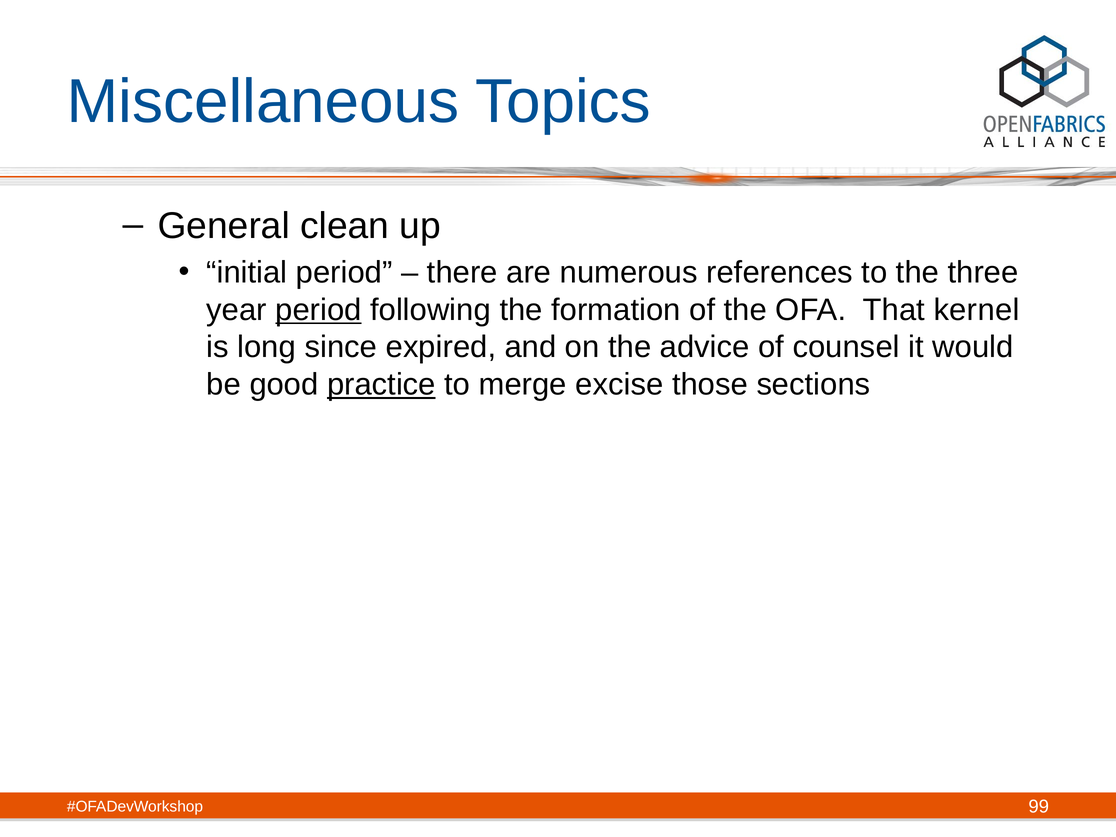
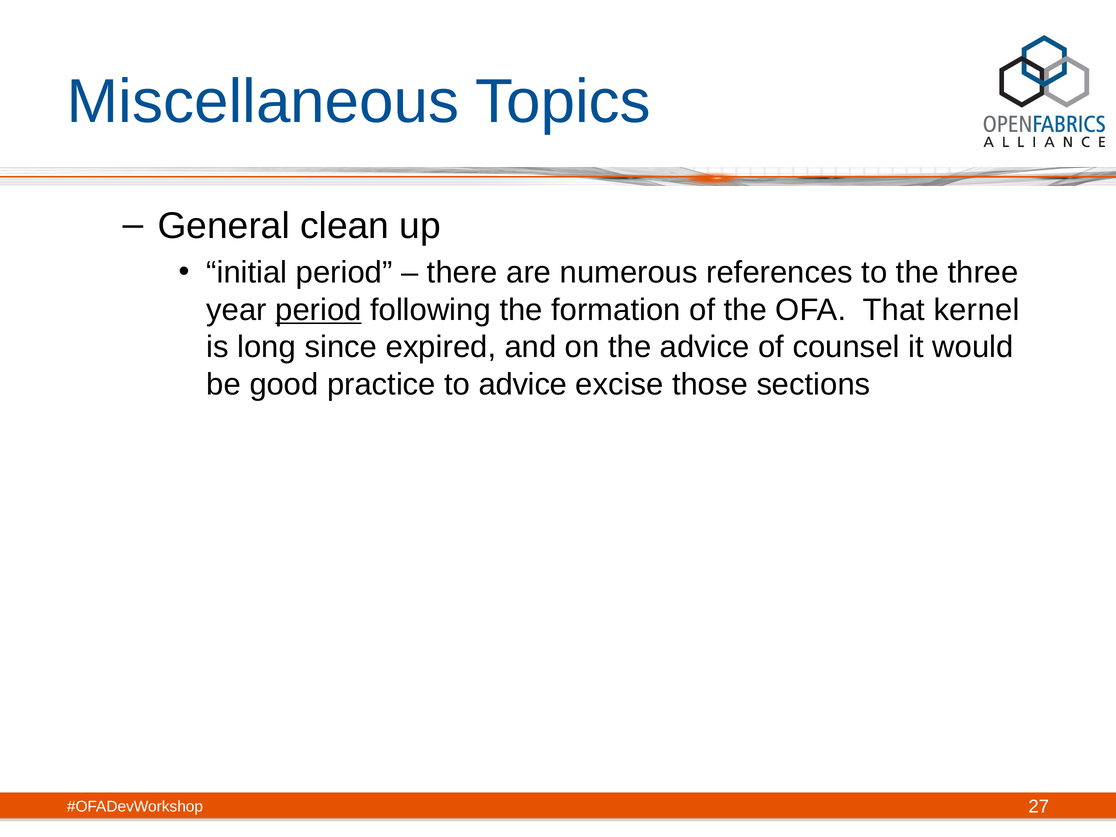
practice underline: present -> none
to merge: merge -> advice
99: 99 -> 27
